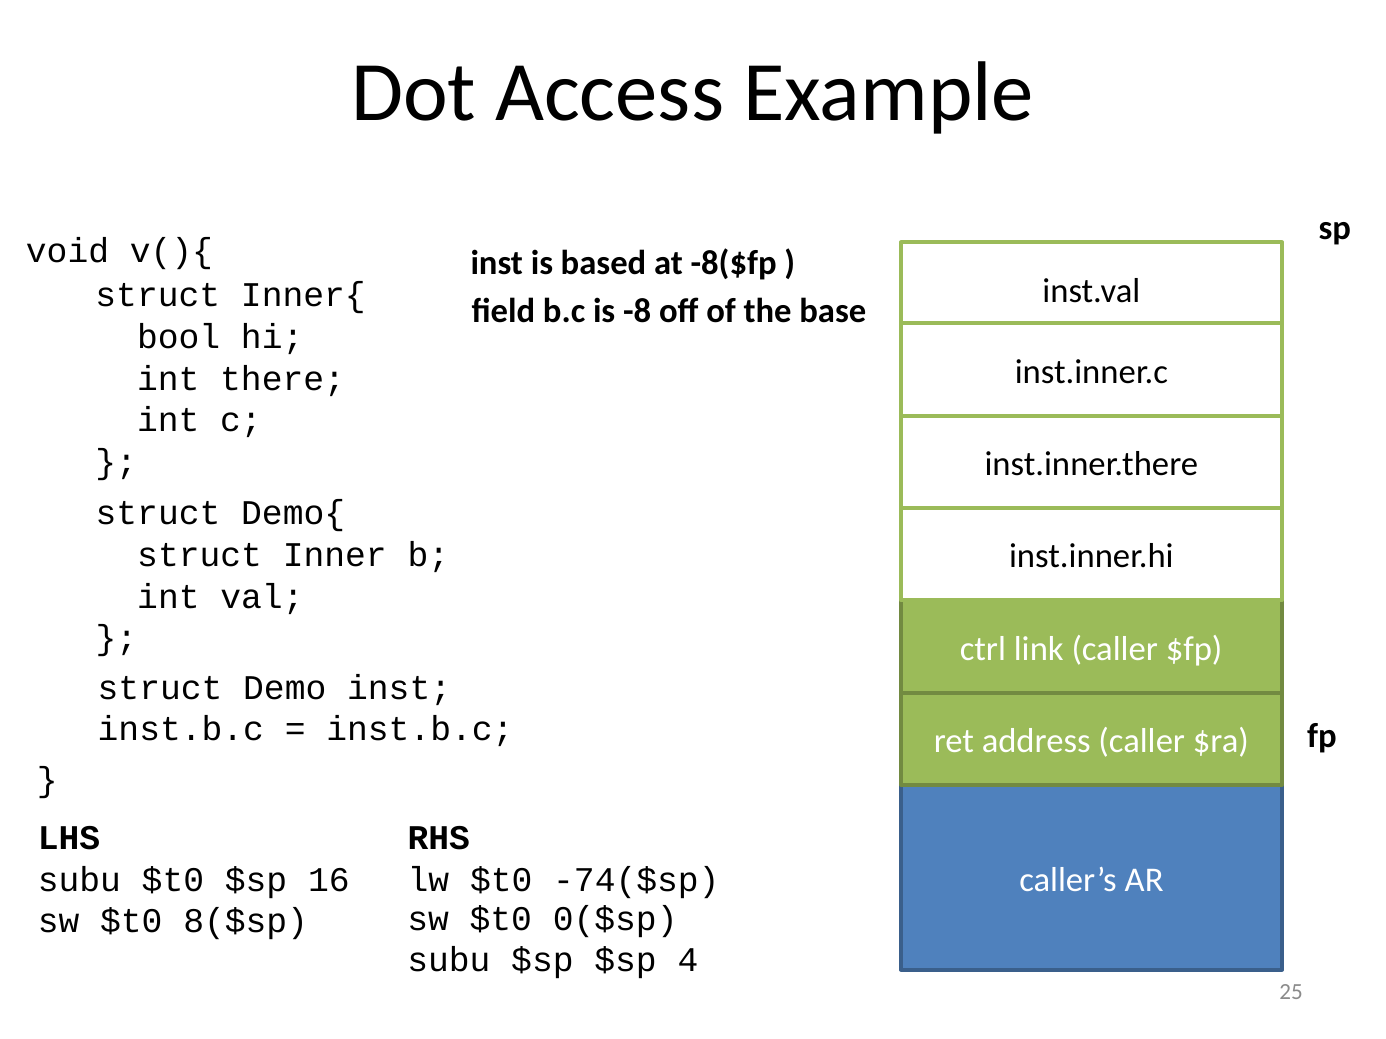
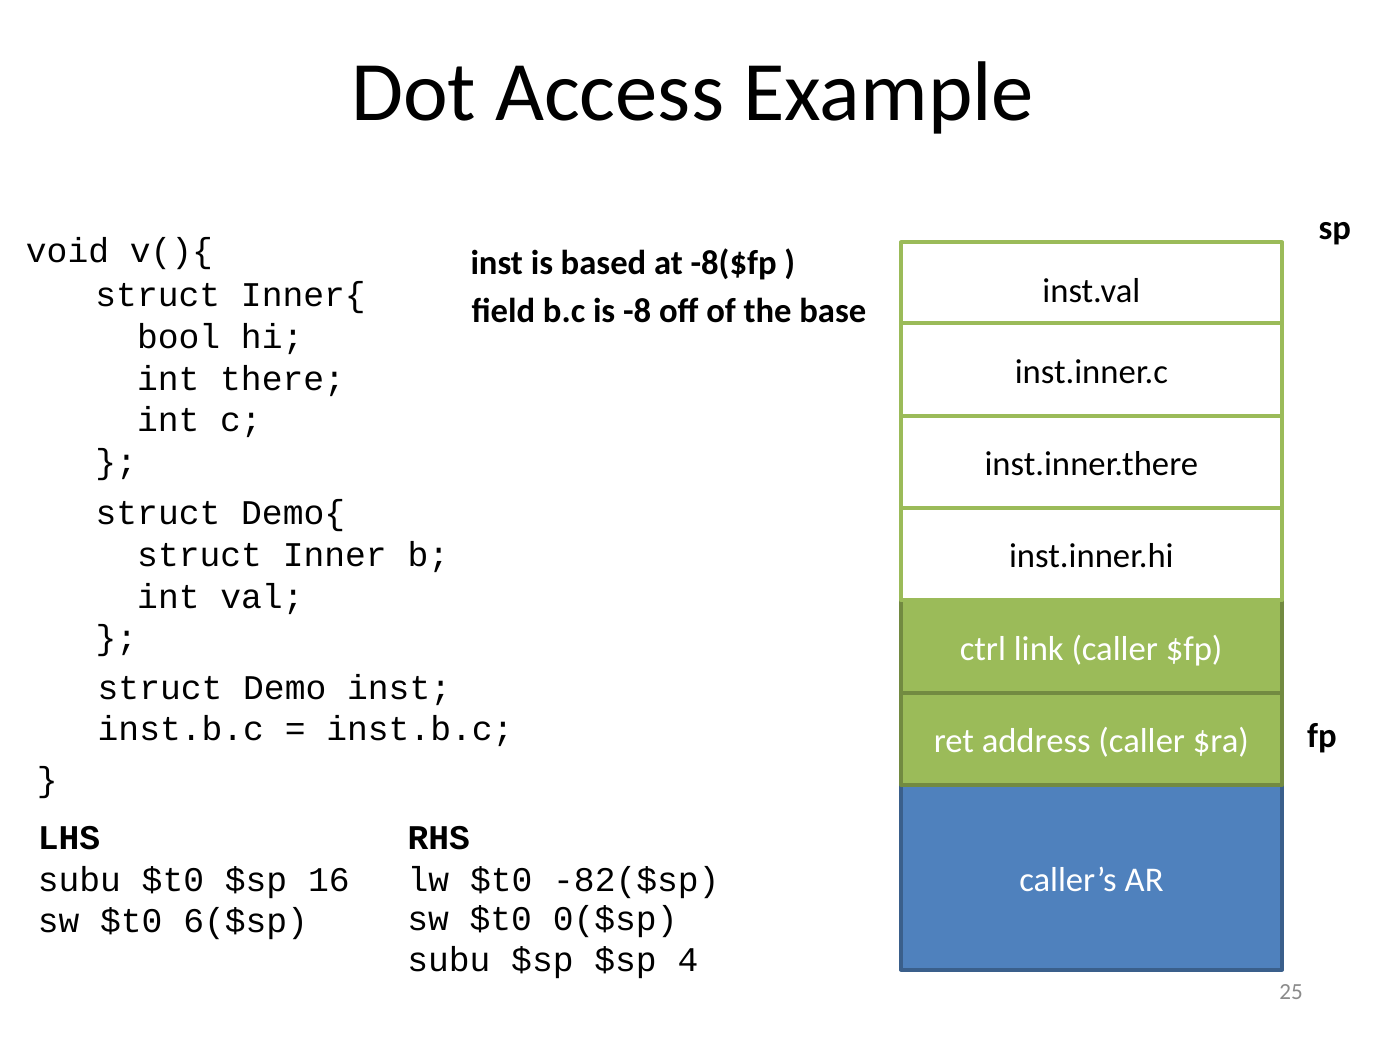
-74($sp: -74($sp -> -82($sp
8($sp: 8($sp -> 6($sp
